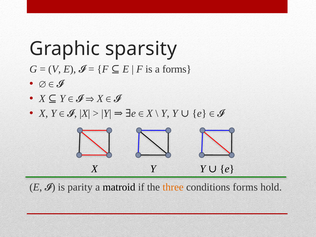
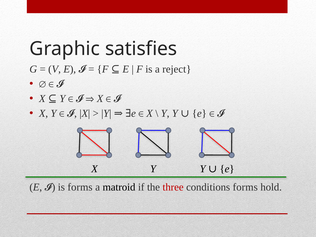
sparsity: sparsity -> satisfies
a forms: forms -> reject
is parity: parity -> forms
three colour: orange -> red
